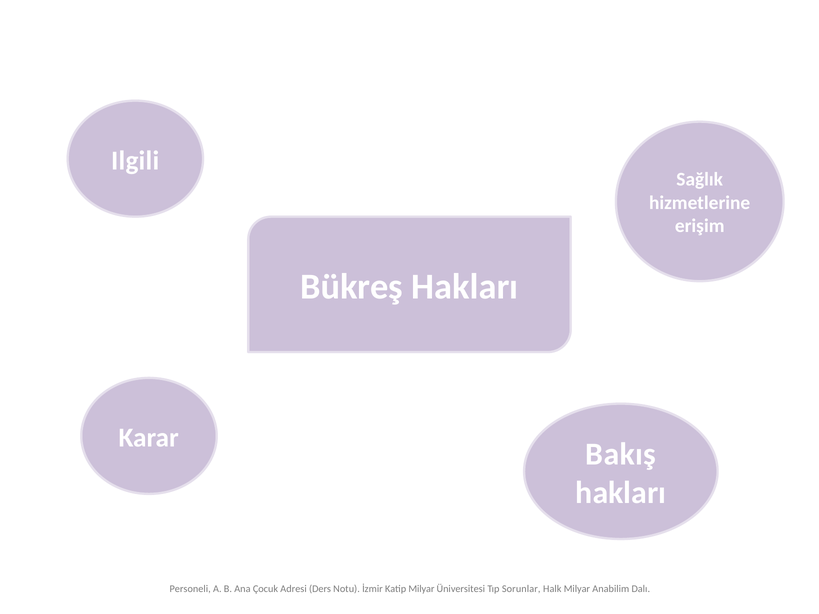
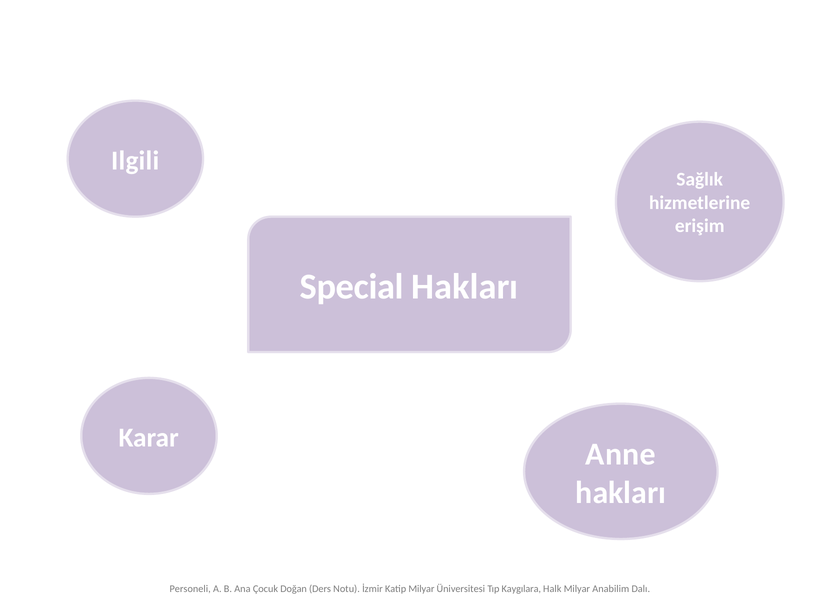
Bükreş: Bükreş -> Special
Bakış: Bakış -> Anne
Adresi: Adresi -> Doğan
Sorunlar: Sorunlar -> Kaygılara
